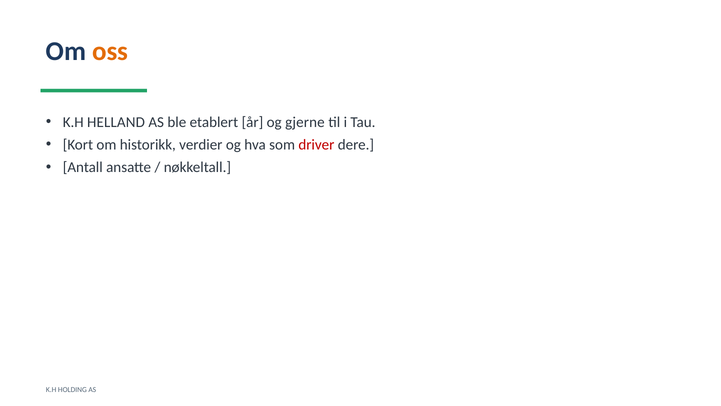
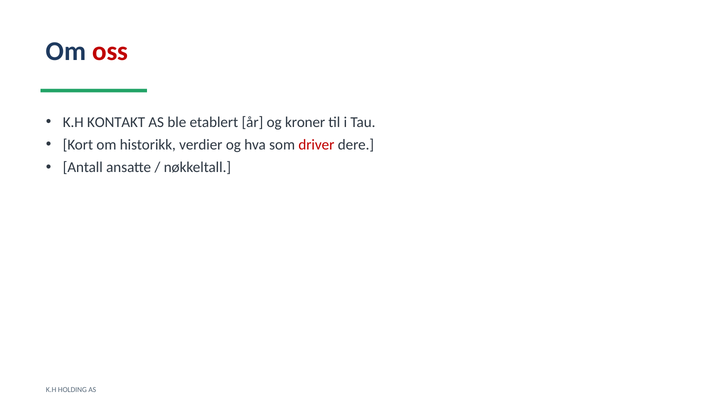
oss colour: orange -> red
HELLAND: HELLAND -> KONTAKT
gjerne: gjerne -> kroner
